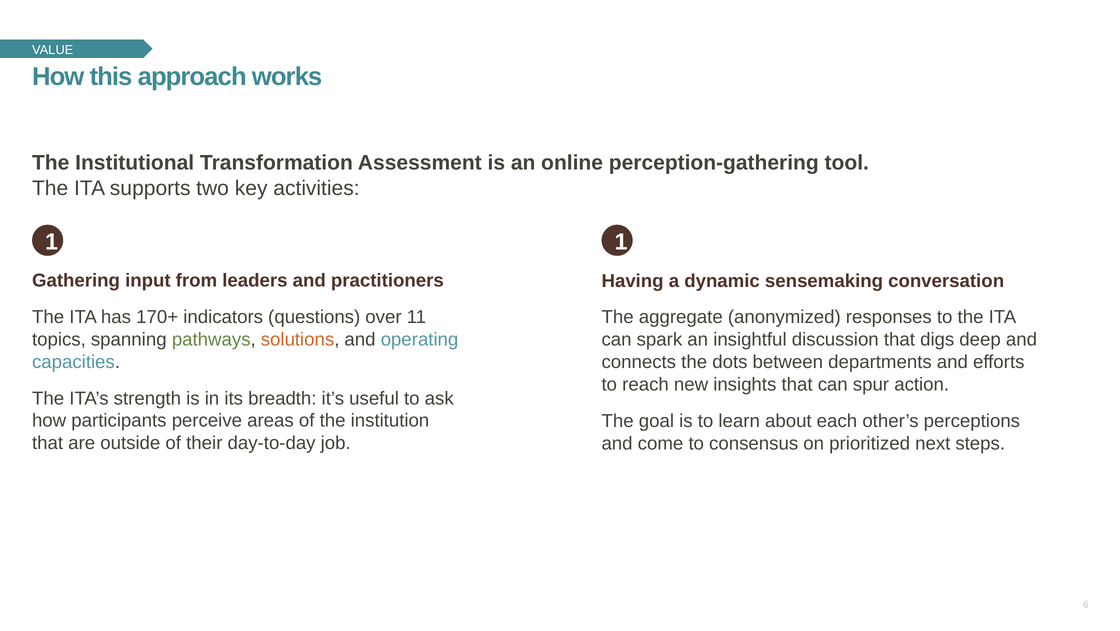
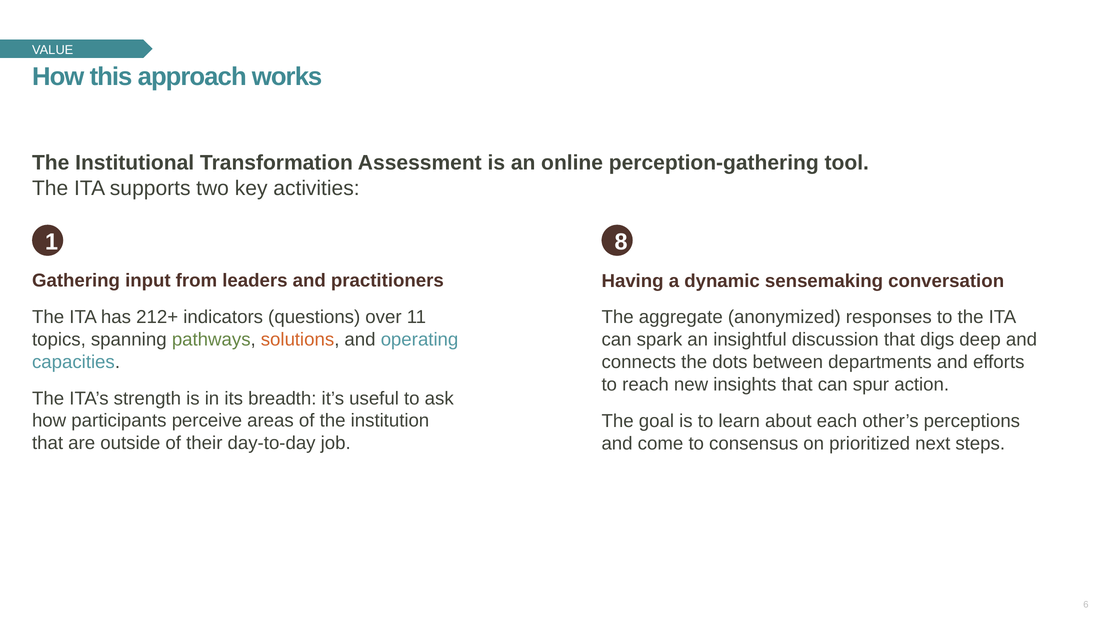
1 1: 1 -> 8
170+: 170+ -> 212+
